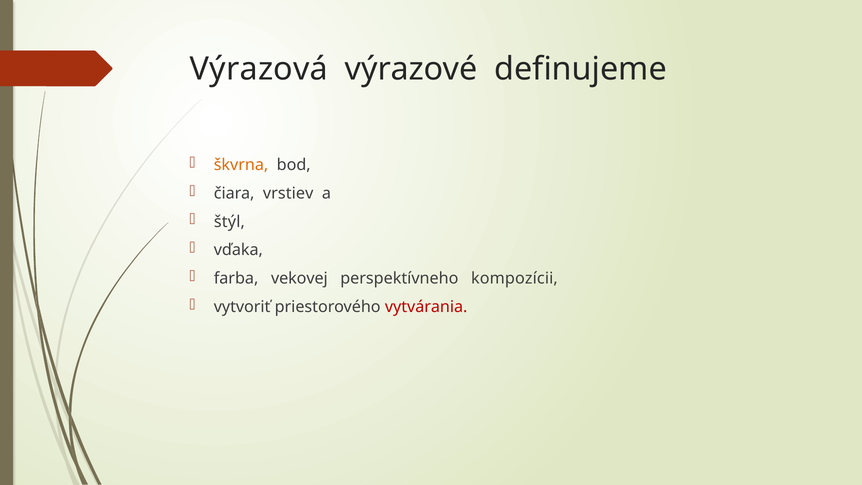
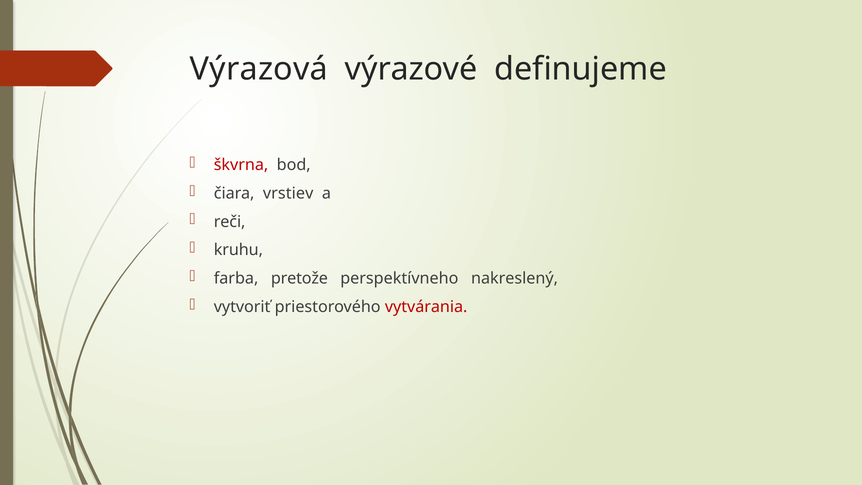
škvrna colour: orange -> red
štýl: štýl -> reči
vďaka: vďaka -> kruhu
vekovej: vekovej -> pretože
kompozícii: kompozícii -> nakreslený
